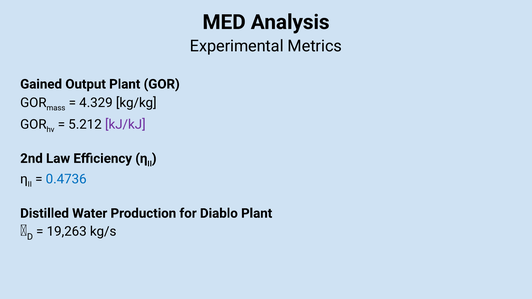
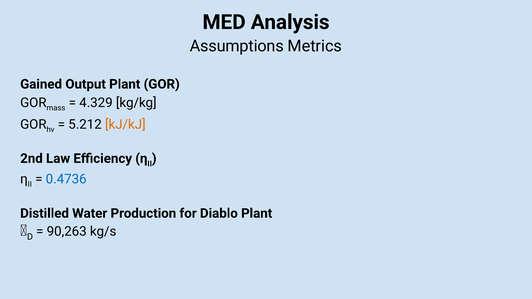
Experimental: Experimental -> Assumptions
kJ/kJ colour: purple -> orange
19,263: 19,263 -> 90,263
